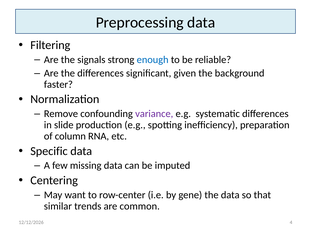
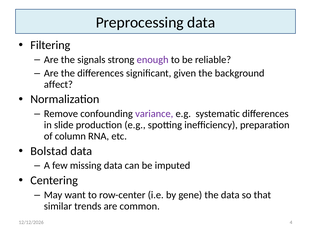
enough colour: blue -> purple
faster: faster -> affect
Specific: Specific -> Bolstad
